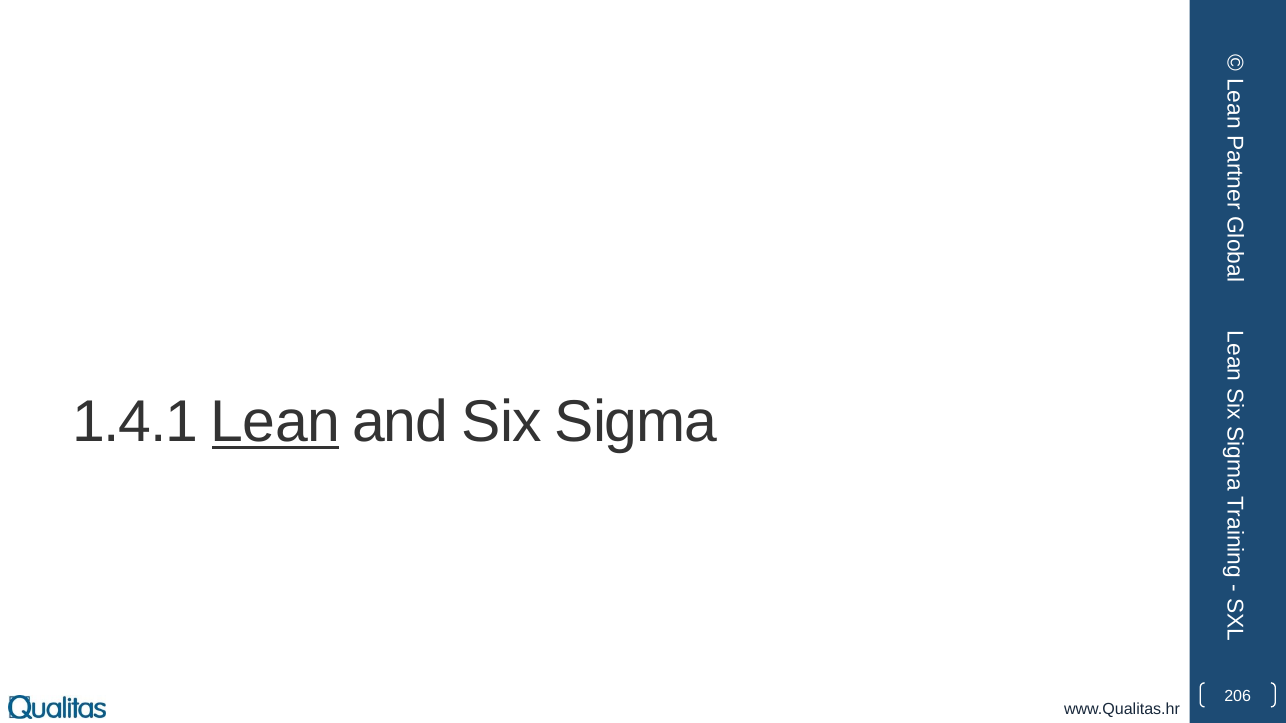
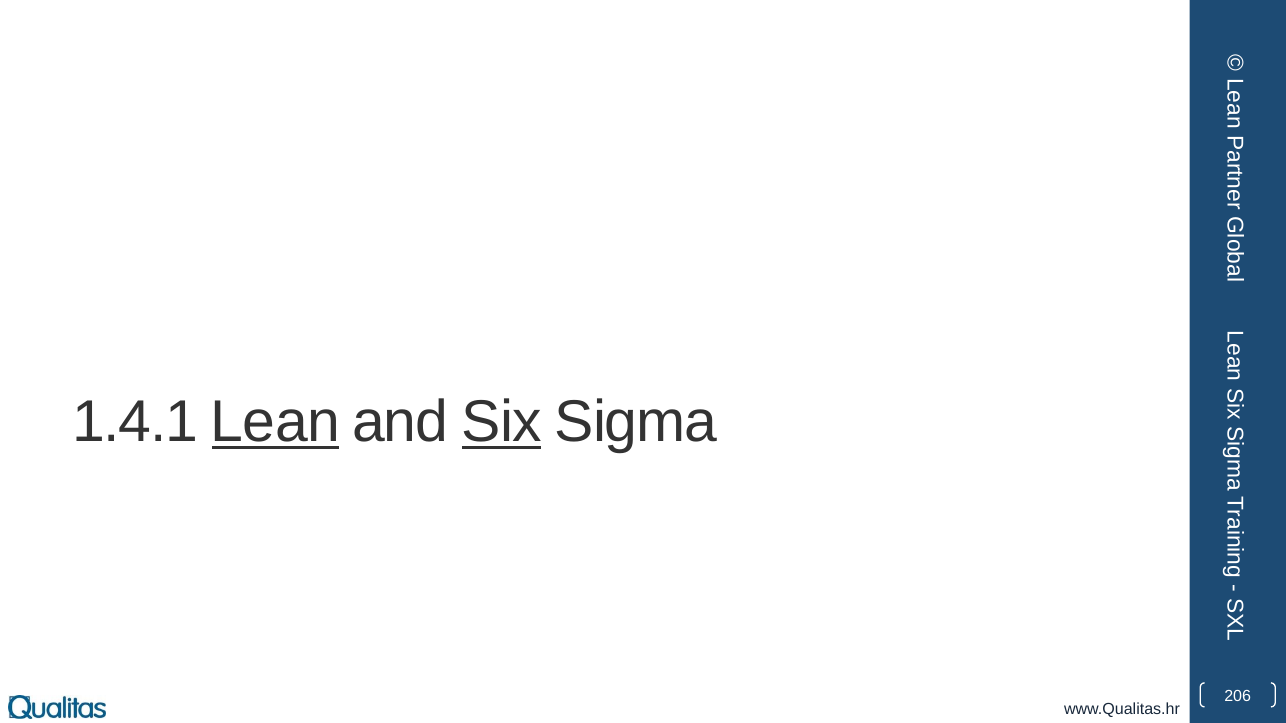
Six underline: none -> present
